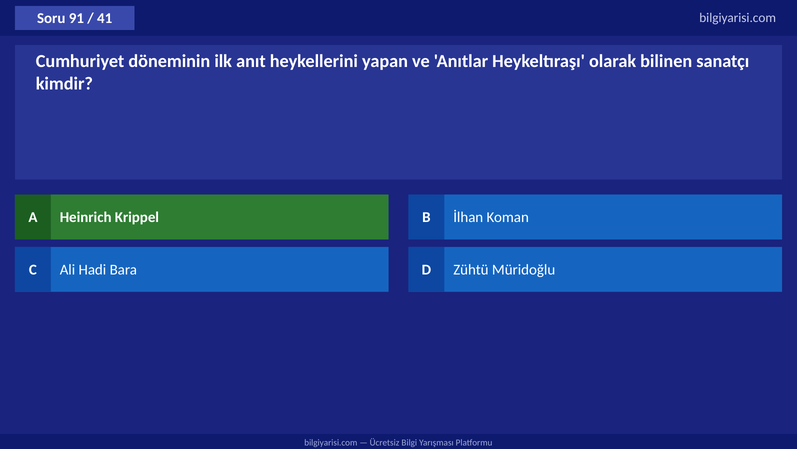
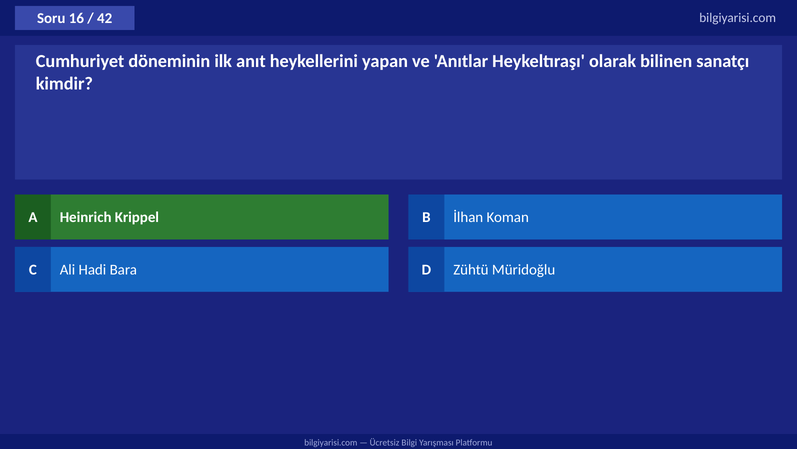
91: 91 -> 16
41: 41 -> 42
